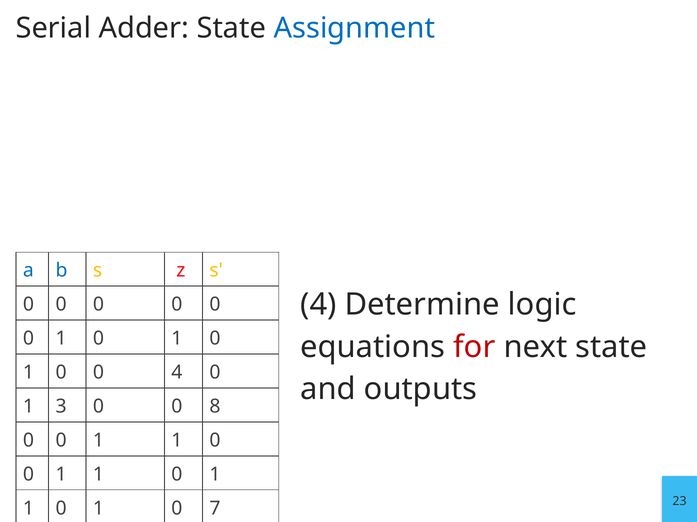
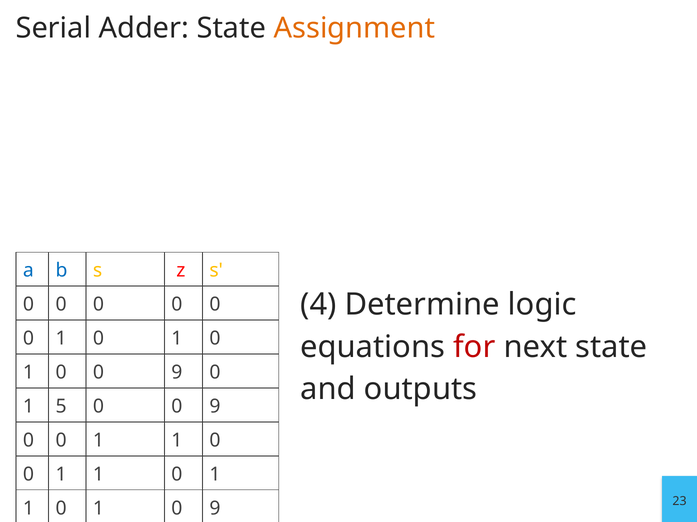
Assignment colour: blue -> orange
1 0 0 4: 4 -> 9
3: 3 -> 5
8 at (215, 407): 8 -> 9
1 0 7: 7 -> 9
